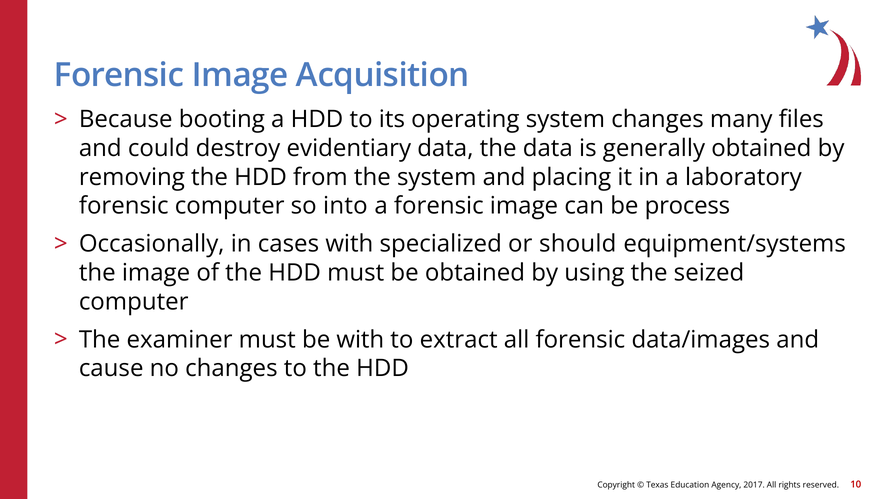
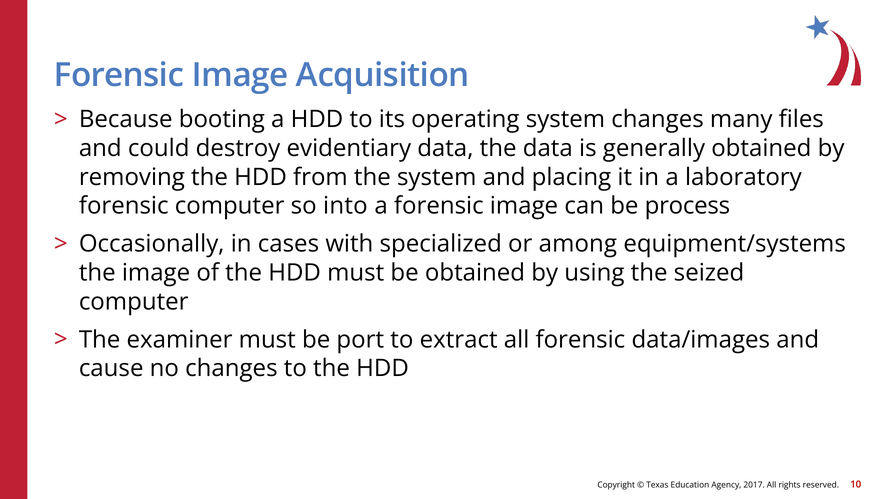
should: should -> among
be with: with -> port
